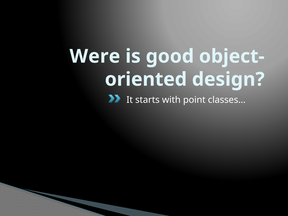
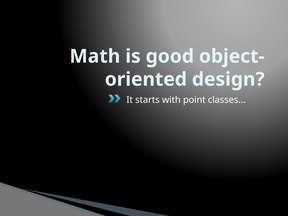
Were: Were -> Math
